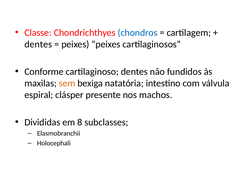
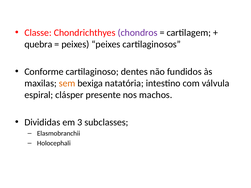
chondros colour: blue -> purple
dentes at (38, 44): dentes -> quebra
8: 8 -> 3
